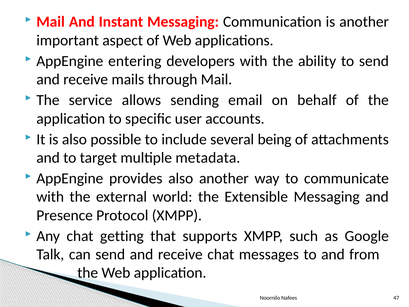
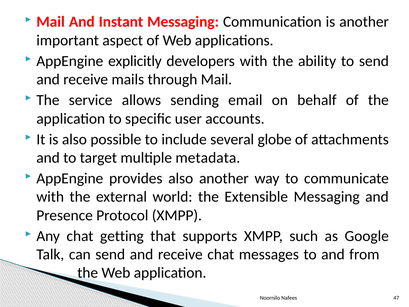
entering: entering -> explicitly
being: being -> globe
